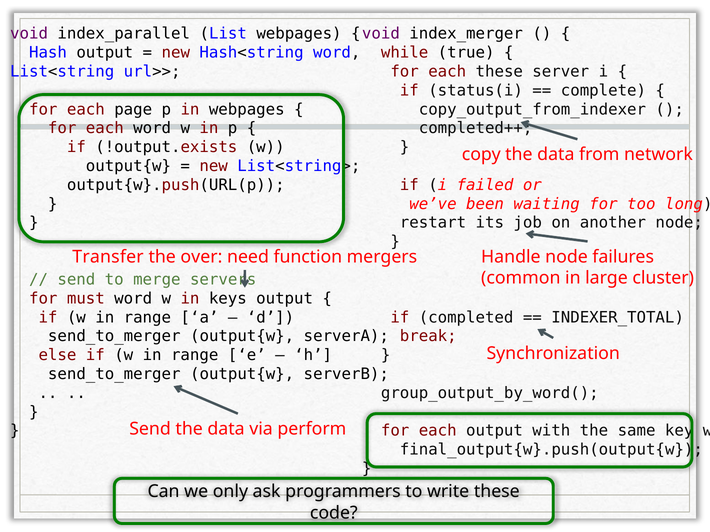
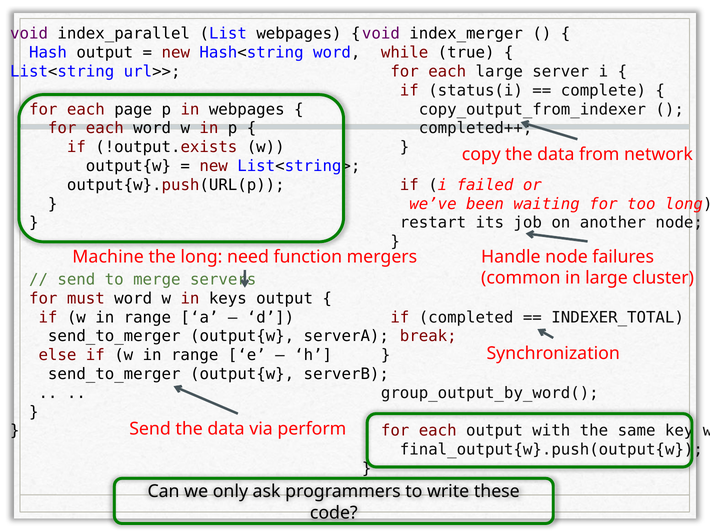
each these: these -> large
Transfer: Transfer -> Machine
the over: over -> long
